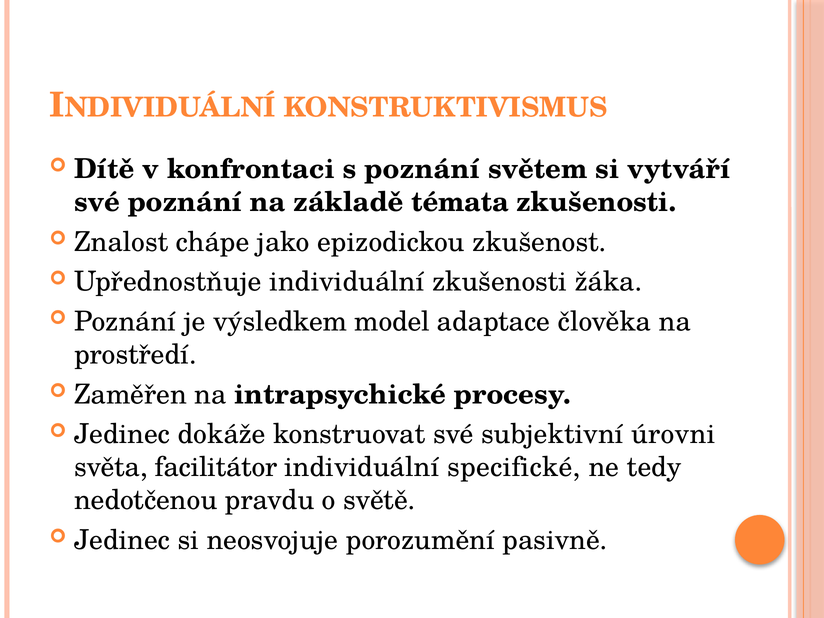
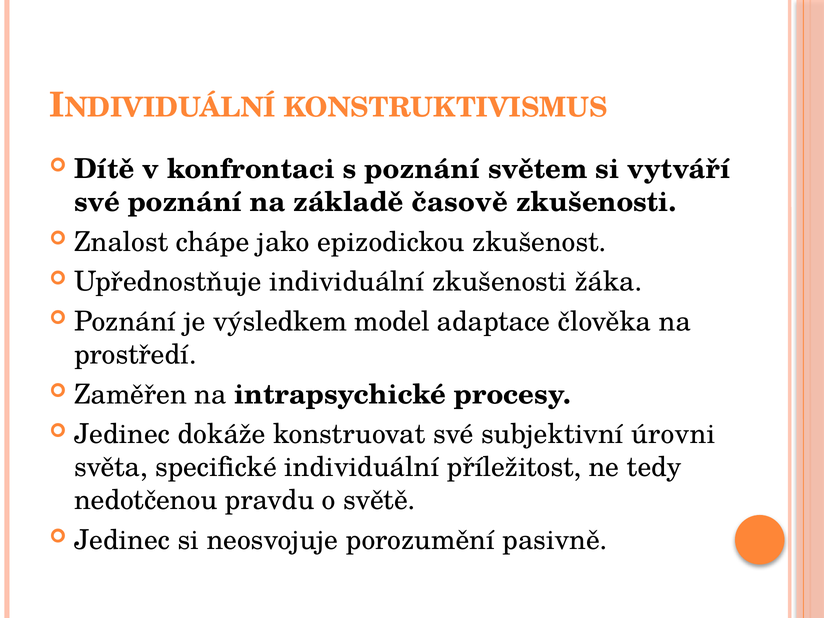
témata: témata -> časově
facilitátor: facilitátor -> specifické
specifické: specifické -> příležitost
